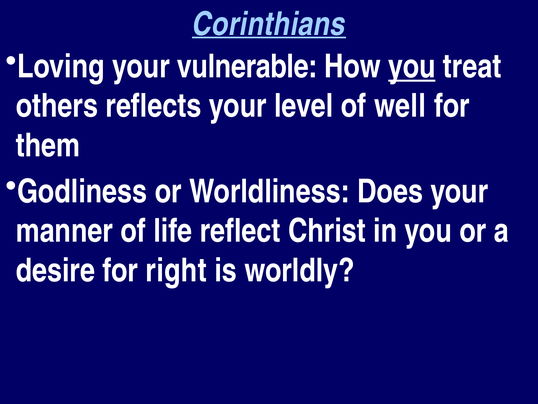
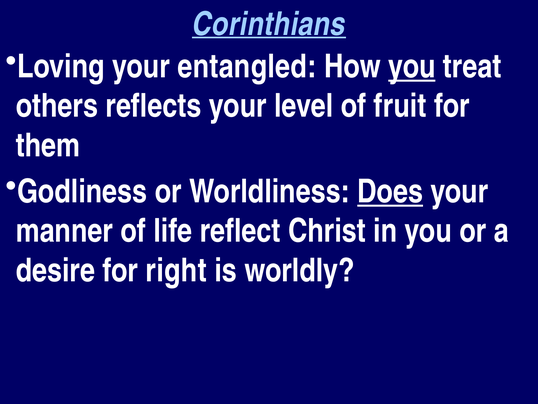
vulnerable: vulnerable -> entangled
well: well -> fruit
Does underline: none -> present
